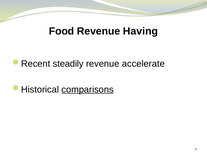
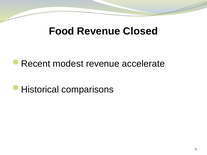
Having: Having -> Closed
steadily: steadily -> modest
comparisons underline: present -> none
